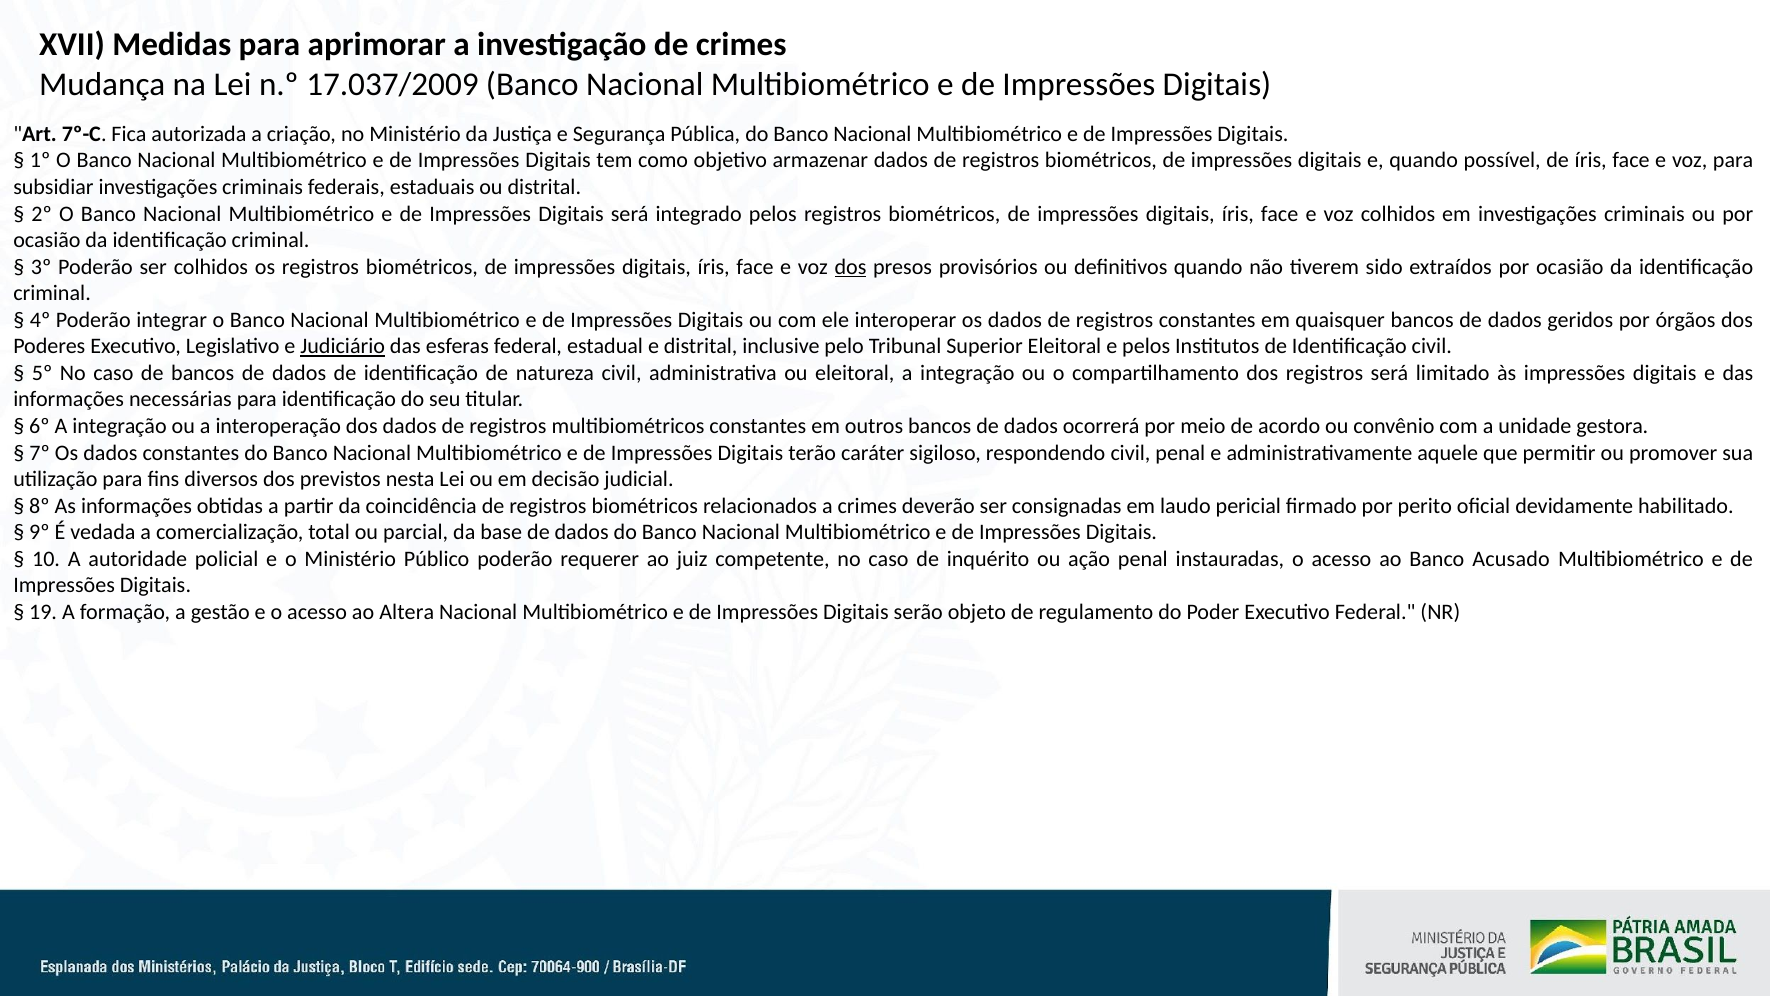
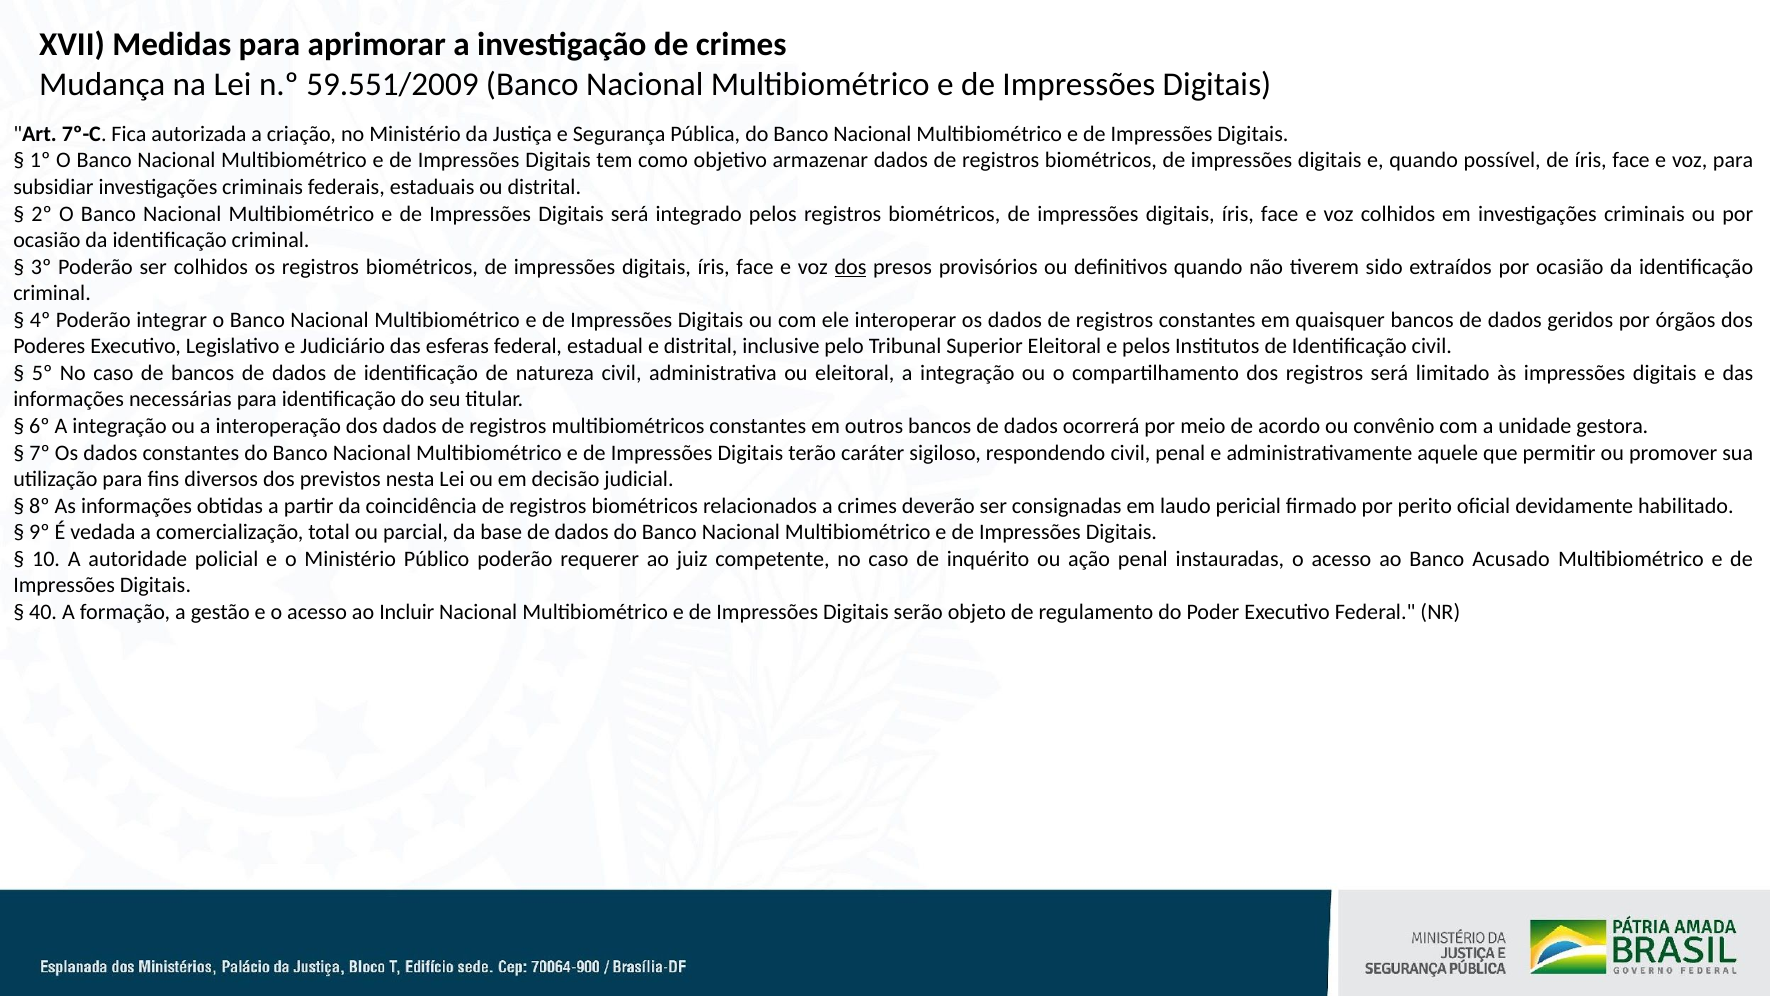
17.037/2009: 17.037/2009 -> 59.551/2009
Judiciário underline: present -> none
19: 19 -> 40
Altera: Altera -> Incluir
